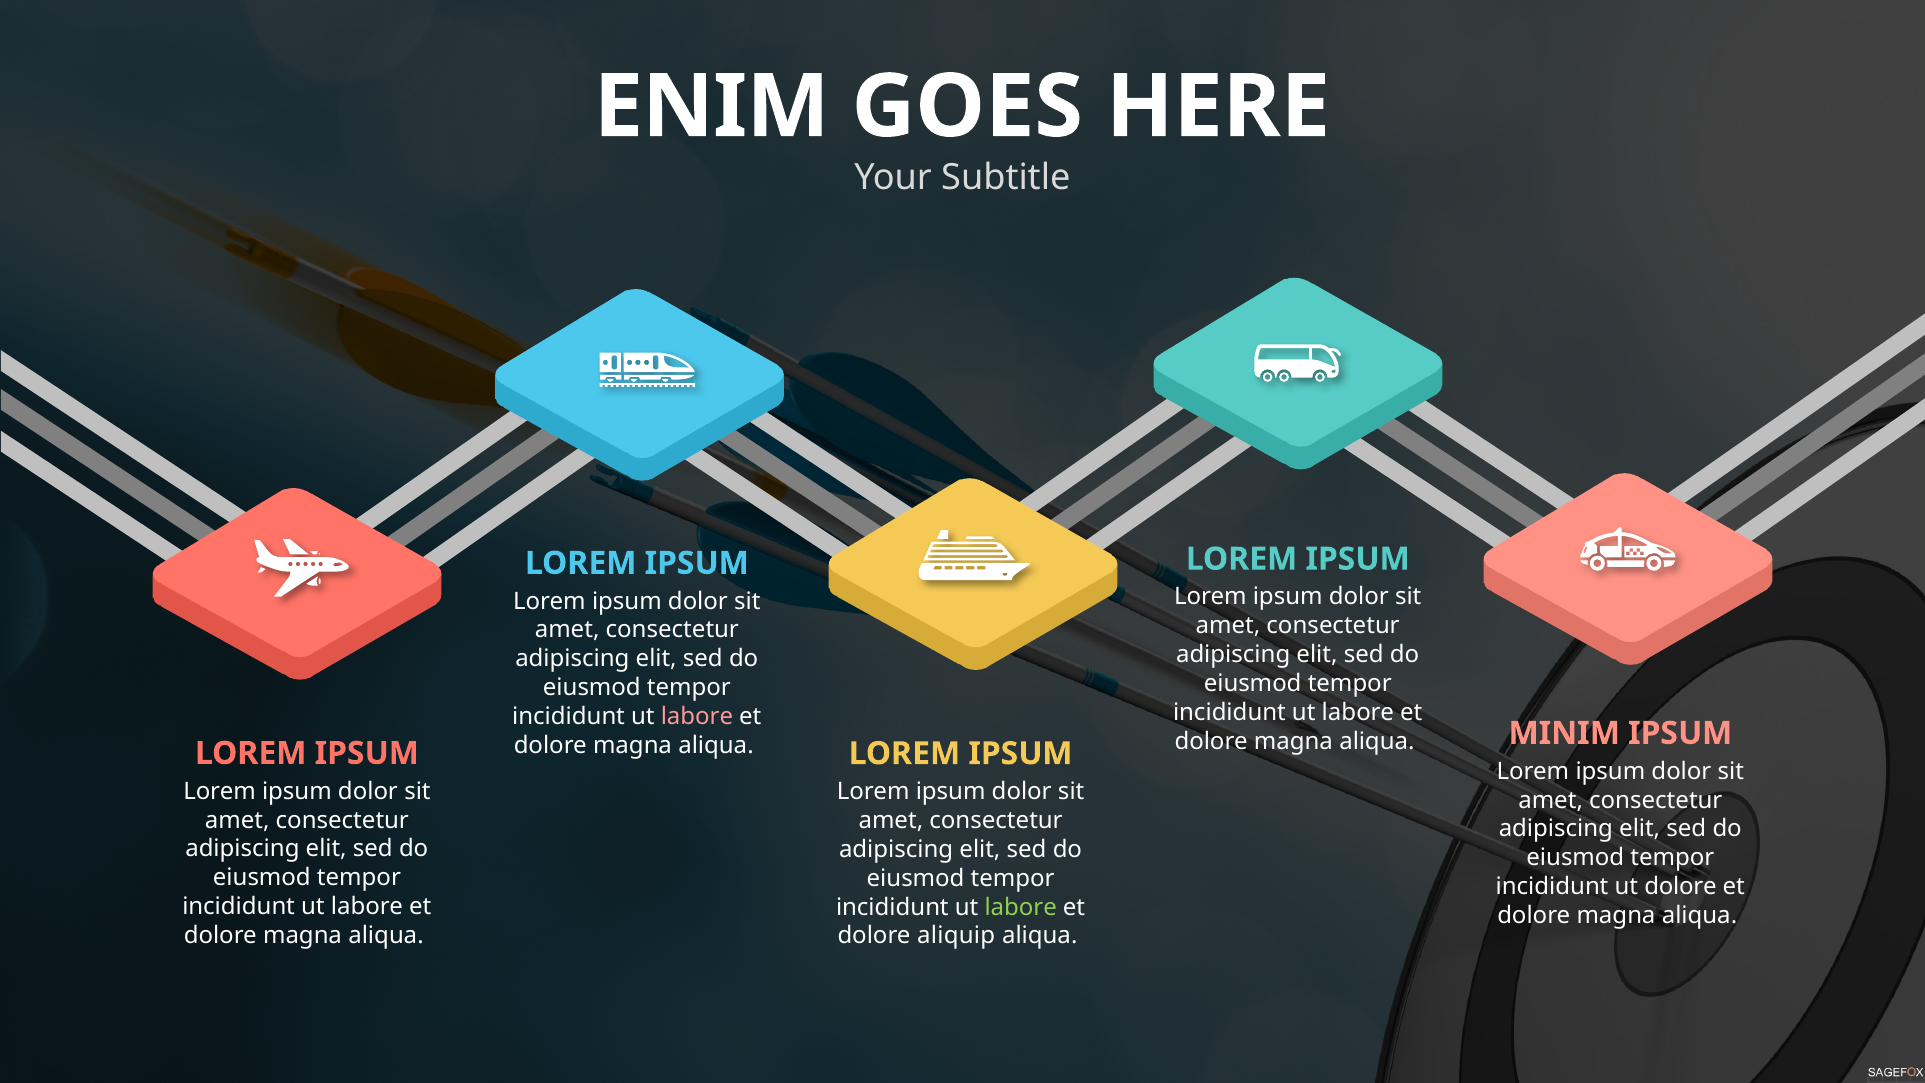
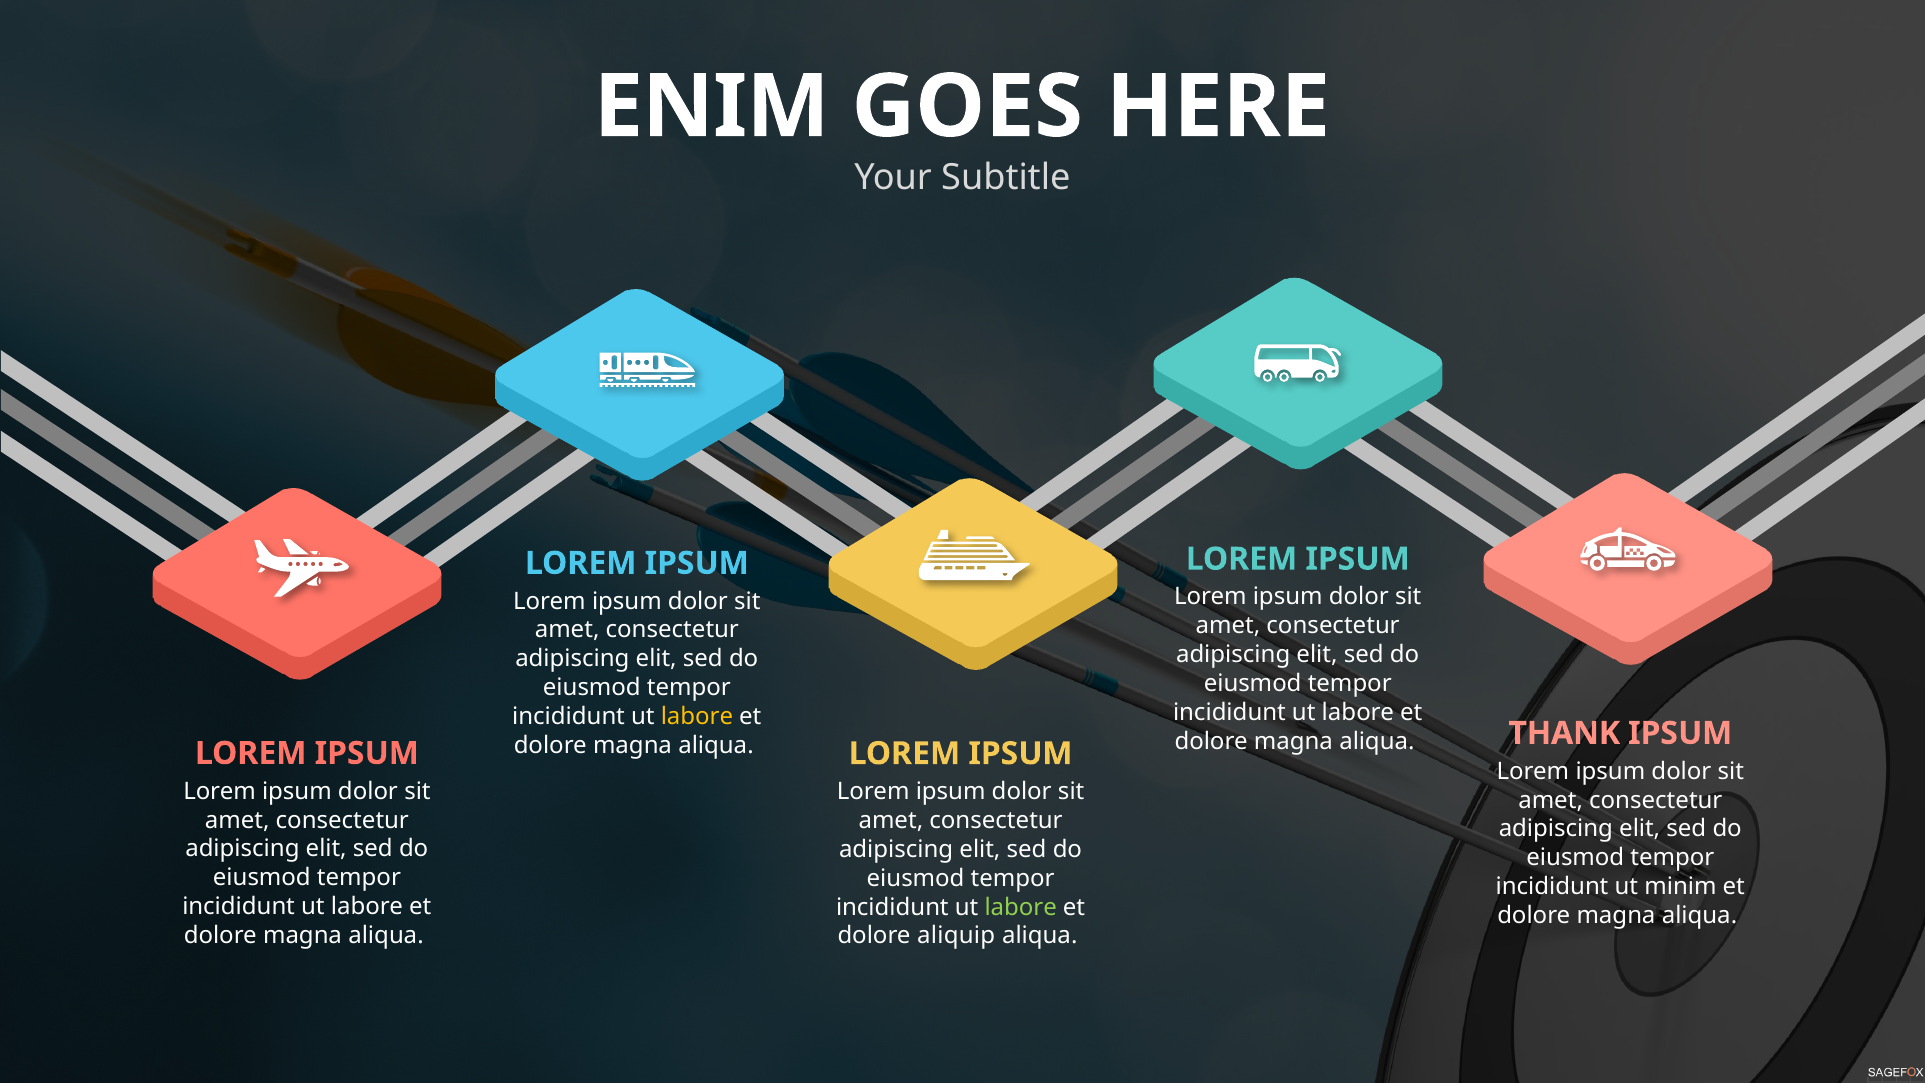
labore at (697, 717) colour: pink -> yellow
MINIM: MINIM -> THANK
ut dolore: dolore -> minim
